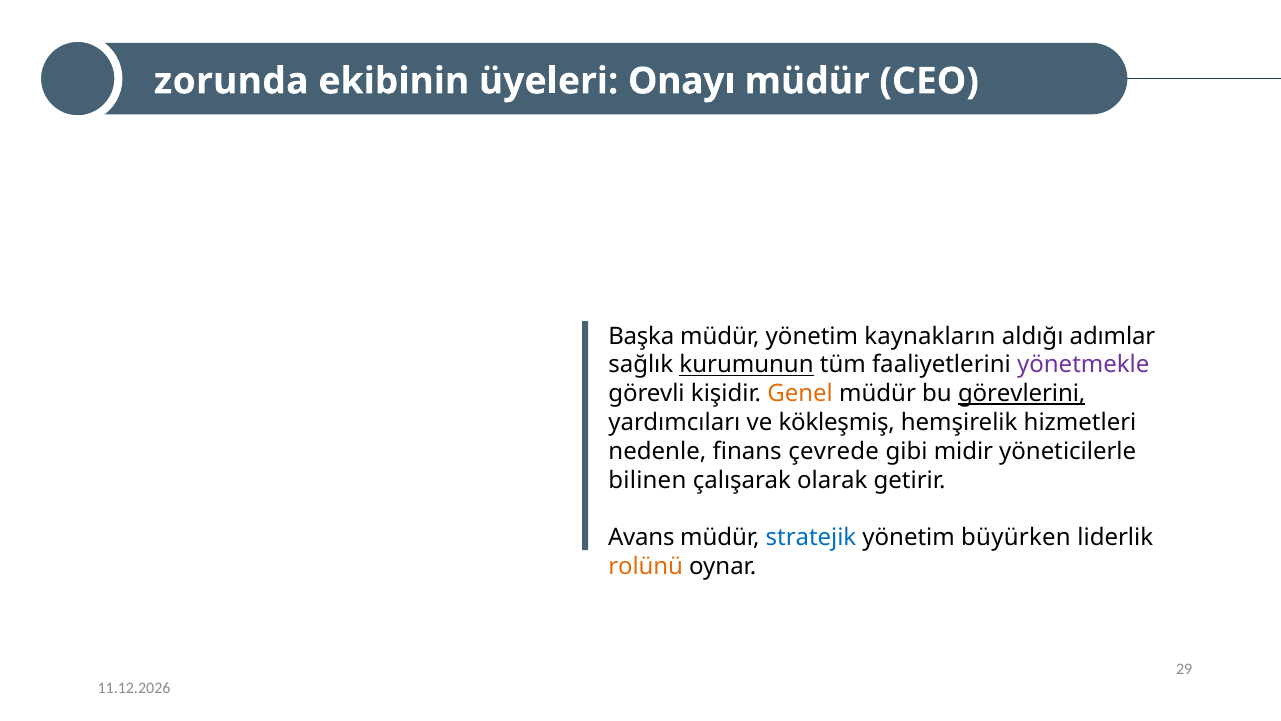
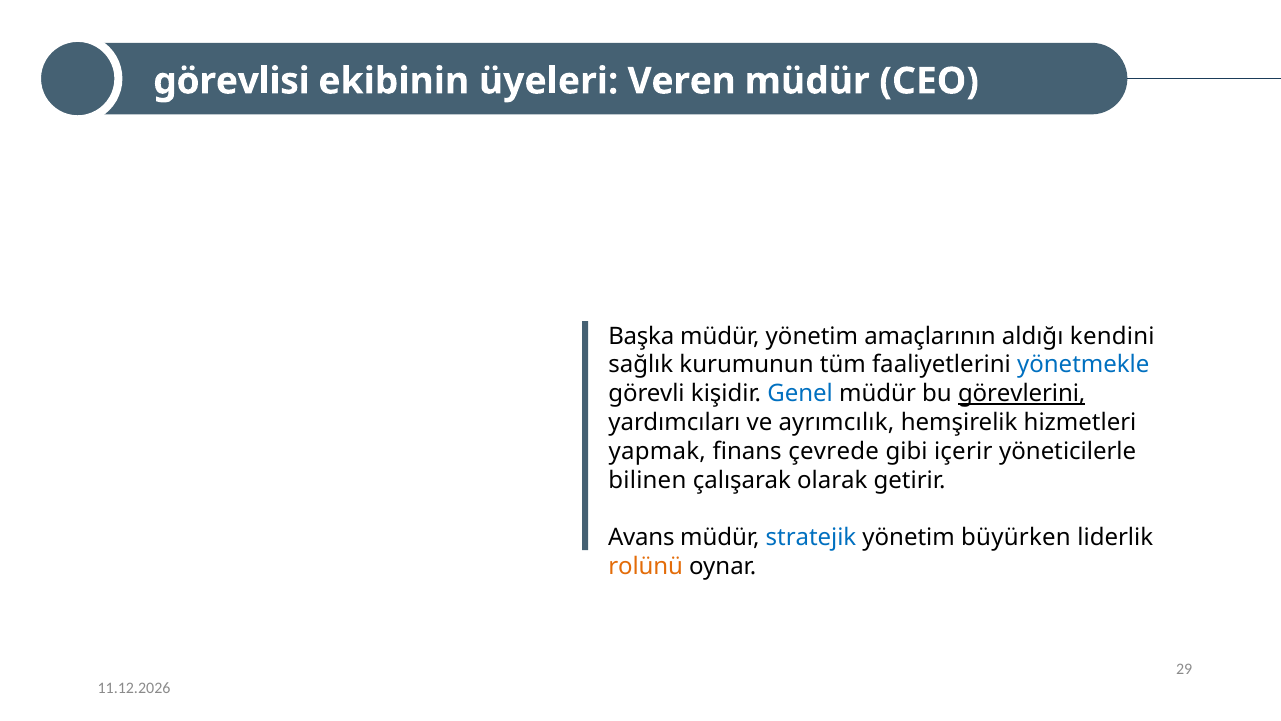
zorunda: zorunda -> görevlisi
Onayı: Onayı -> Veren
kaynakların: kaynakların -> amaçlarının
adımlar: adımlar -> kendini
kurumunun underline: present -> none
yönetmekle colour: purple -> blue
Genel colour: orange -> blue
kökleşmiş: kökleşmiş -> ayrımcılık
nedenle: nedenle -> yapmak
midir: midir -> içerir
